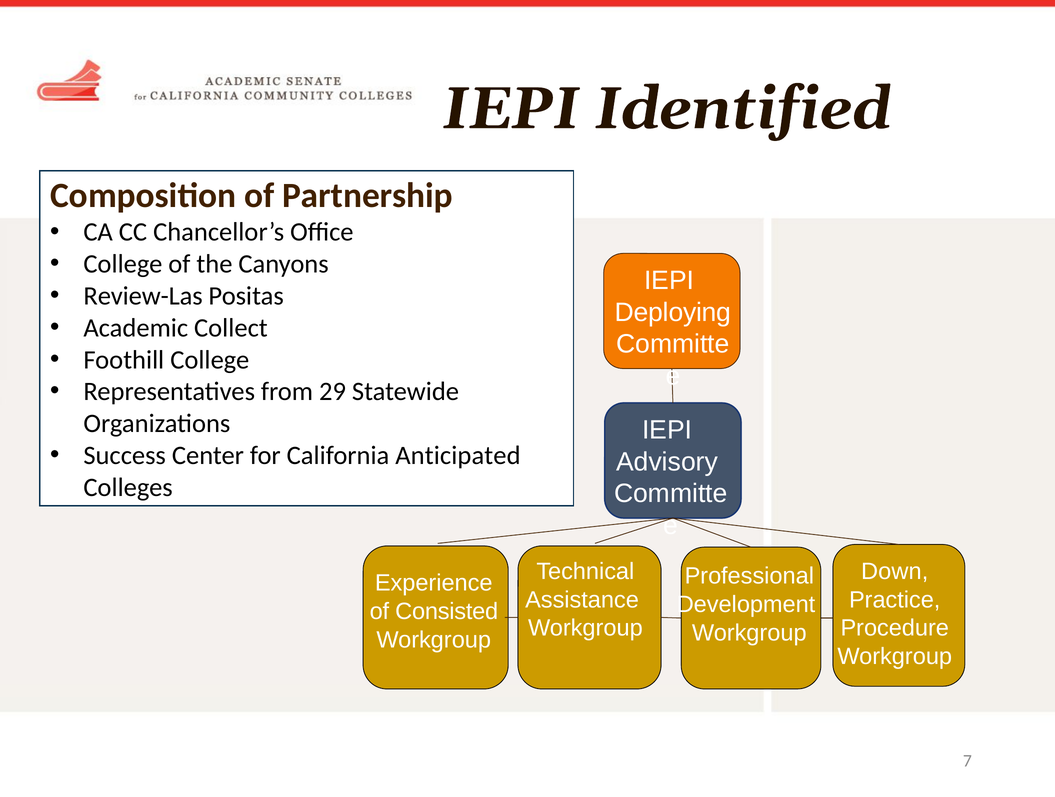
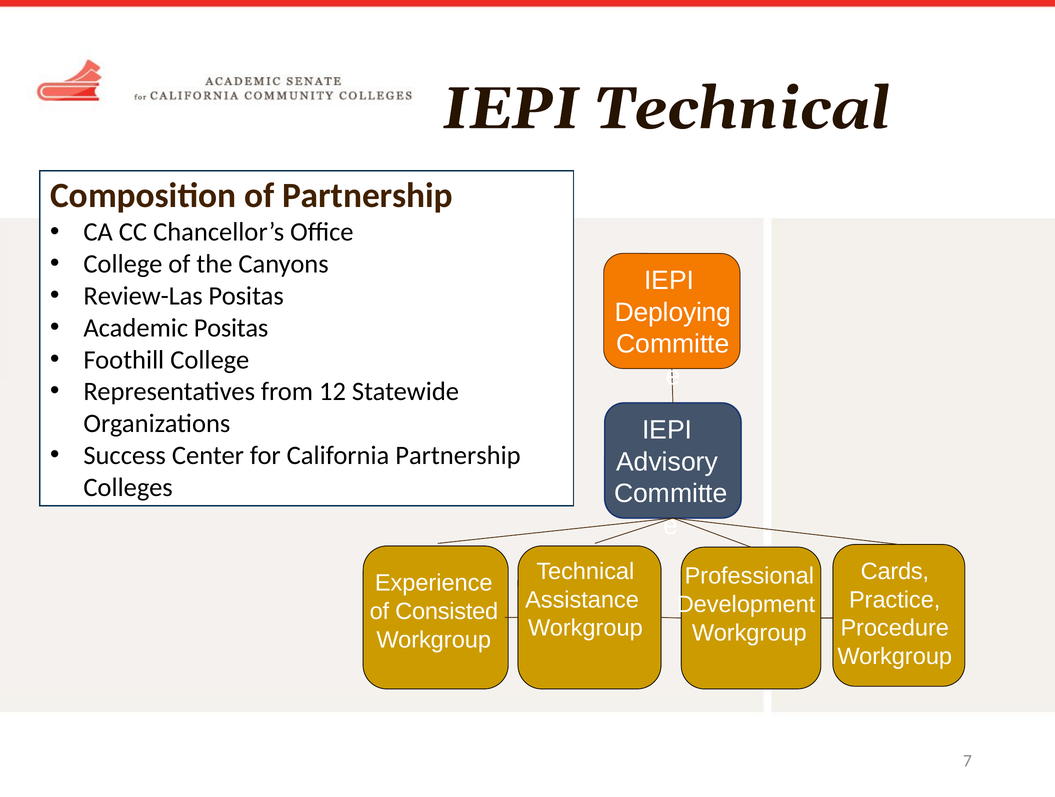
IEPI Identified: Identified -> Technical
Academic Collect: Collect -> Positas
29: 29 -> 12
California Anticipated: Anticipated -> Partnership
Down: Down -> Cards
